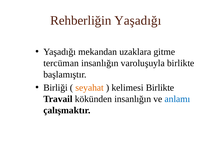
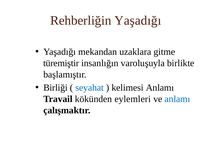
tercüman: tercüman -> türemiştir
seyahat colour: orange -> blue
kelimesi Birlikte: Birlikte -> Anlamı
kökünden insanlığın: insanlığın -> eylemleri
